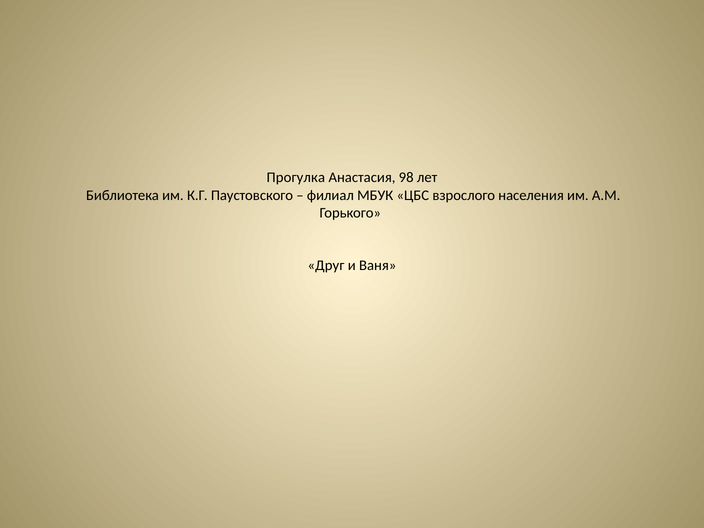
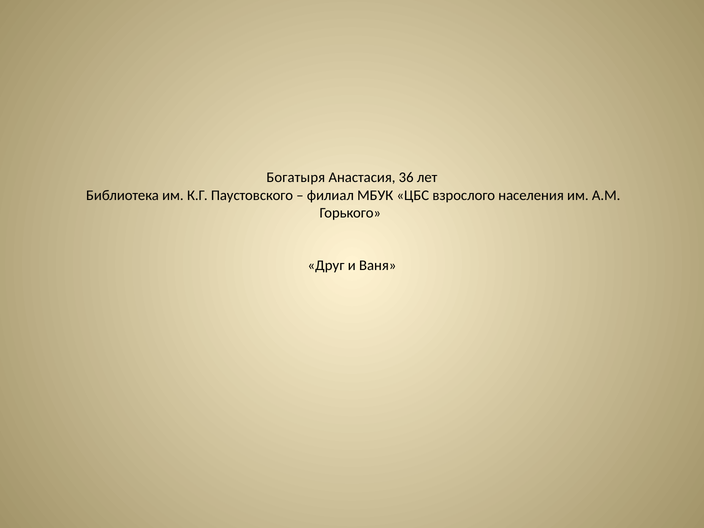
Прогулка: Прогулка -> Богатыря
98: 98 -> 36
